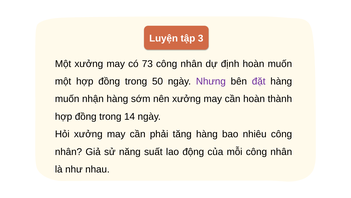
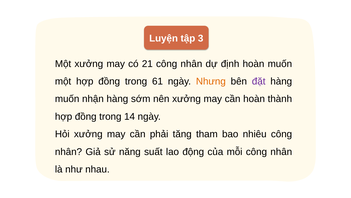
73: 73 -> 21
50: 50 -> 61
Nhưng colour: purple -> orange
tăng hàng: hàng -> tham
